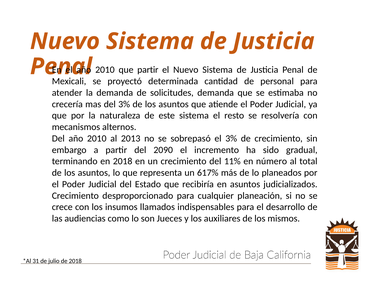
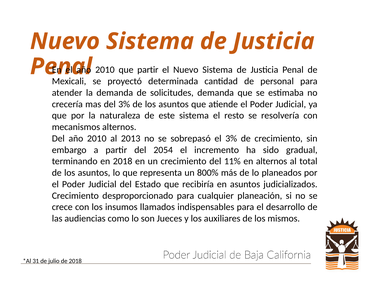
2090: 2090 -> 2054
en número: número -> alternos
617%: 617% -> 800%
